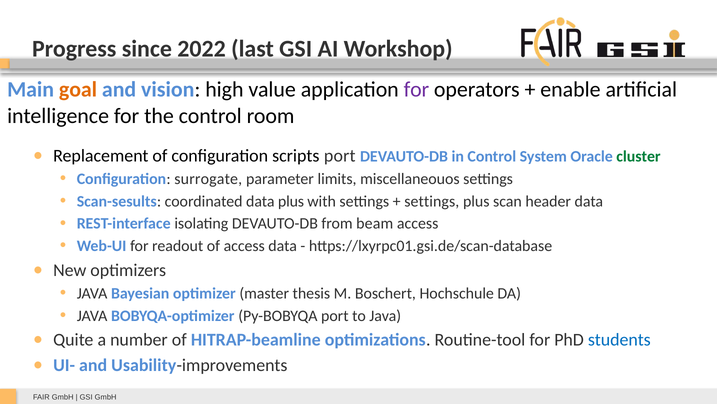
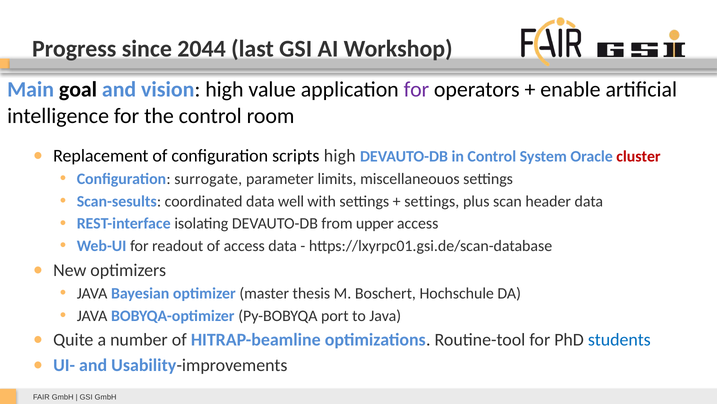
2022: 2022 -> 2044
goal colour: orange -> black
scripts port: port -> high
cluster colour: green -> red
data plus: plus -> well
beam: beam -> upper
